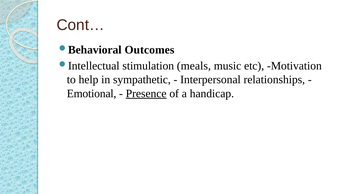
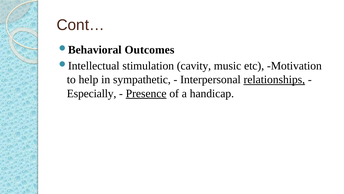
meals: meals -> cavity
relationships underline: none -> present
Emotional: Emotional -> Especially
